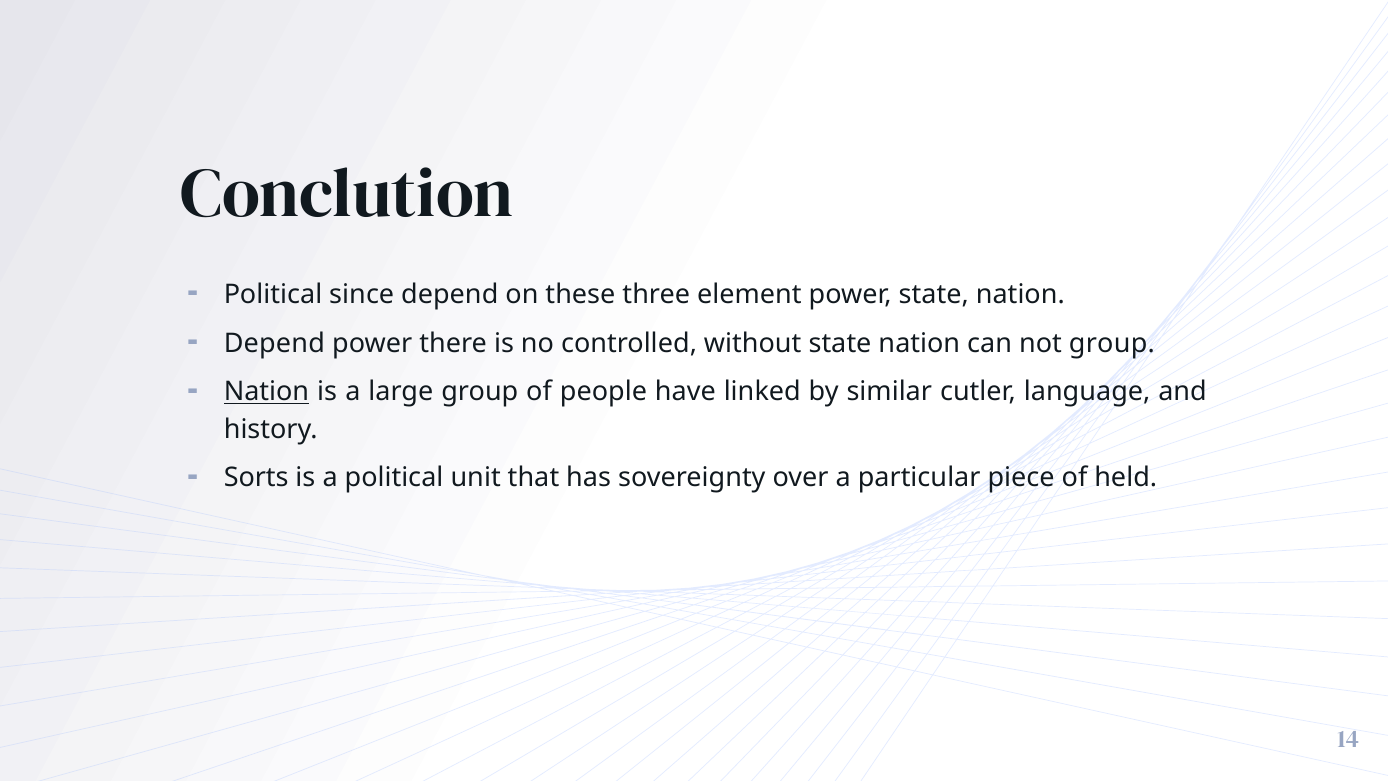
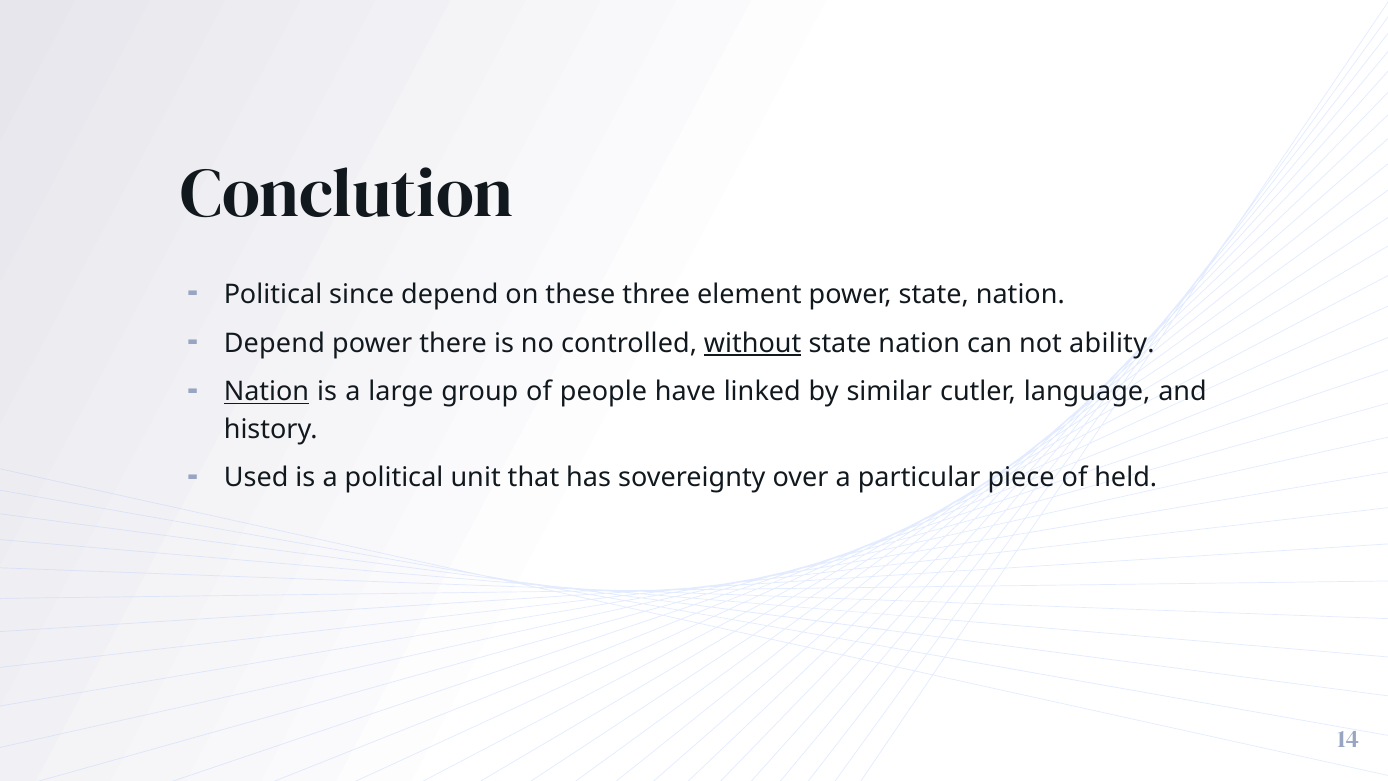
without underline: none -> present
not group: group -> ability
Sorts: Sorts -> Used
